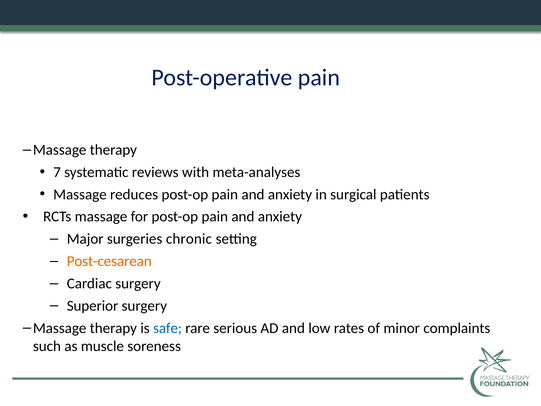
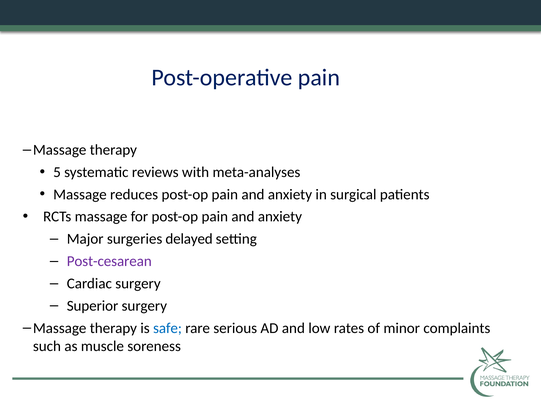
7: 7 -> 5
chronic: chronic -> delayed
Post-cesarean colour: orange -> purple
